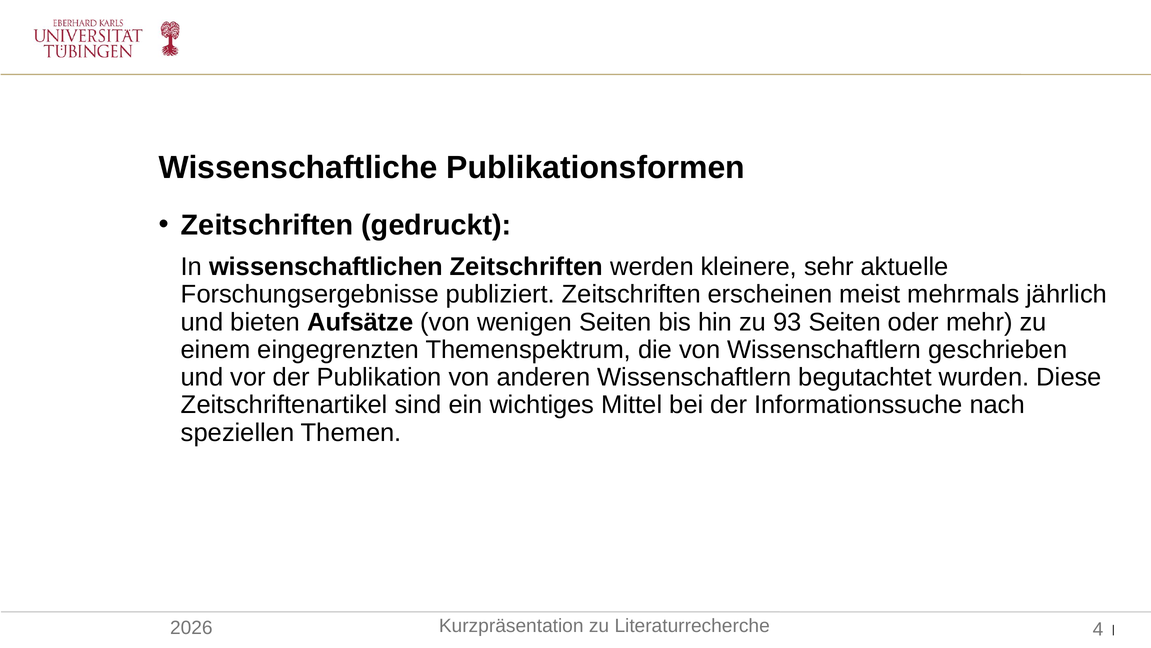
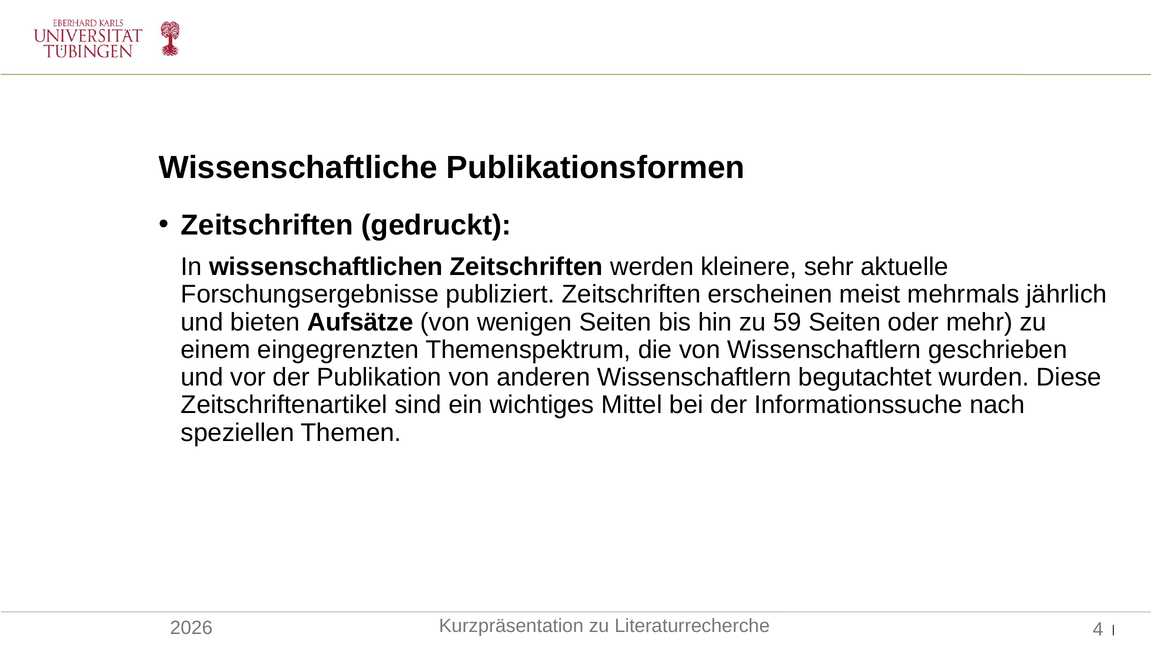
93: 93 -> 59
